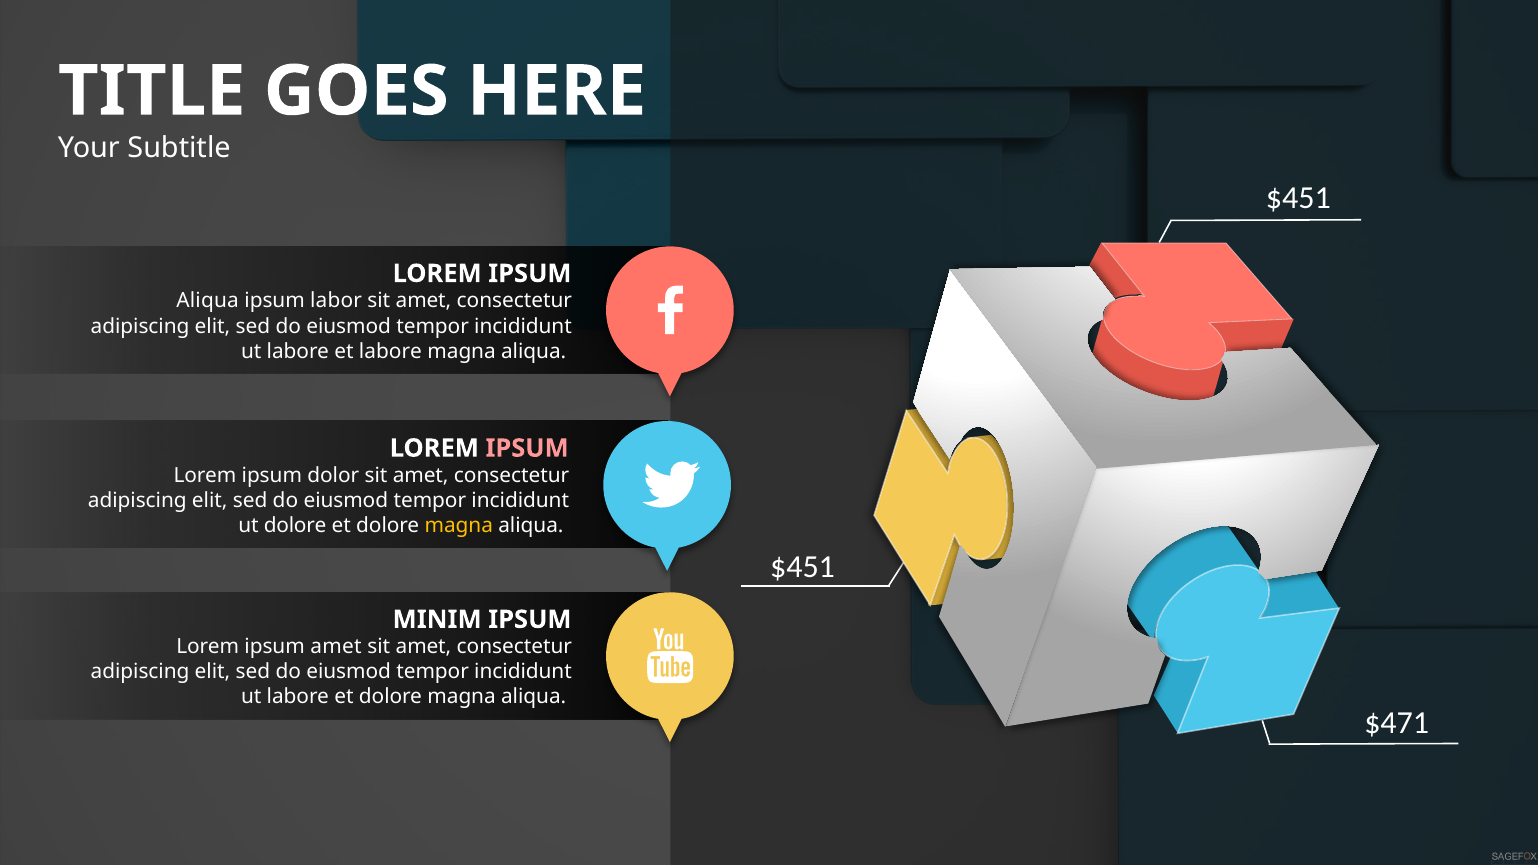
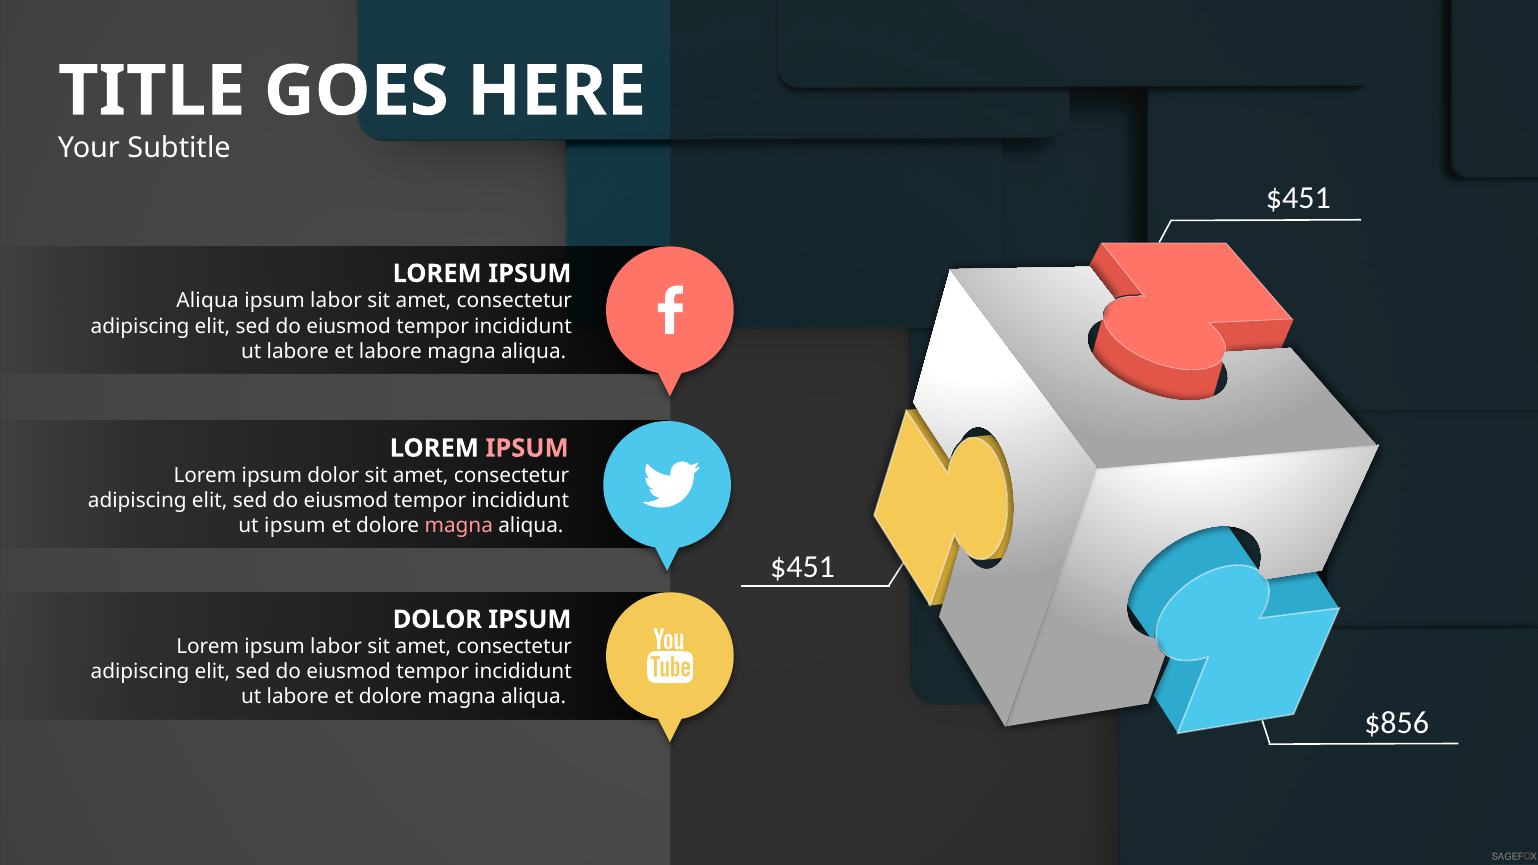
ut dolore: dolore -> ipsum
magna at (459, 526) colour: yellow -> pink
MINIM at (437, 620): MINIM -> DOLOR
Lorem ipsum amet: amet -> labor
$471: $471 -> $856
